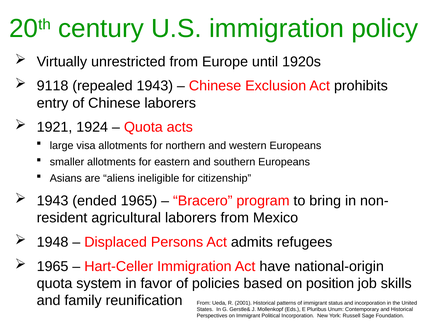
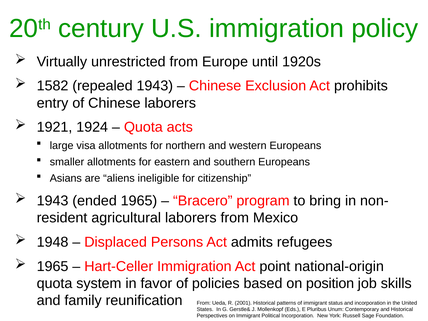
9118: 9118 -> 1582
have: have -> point
